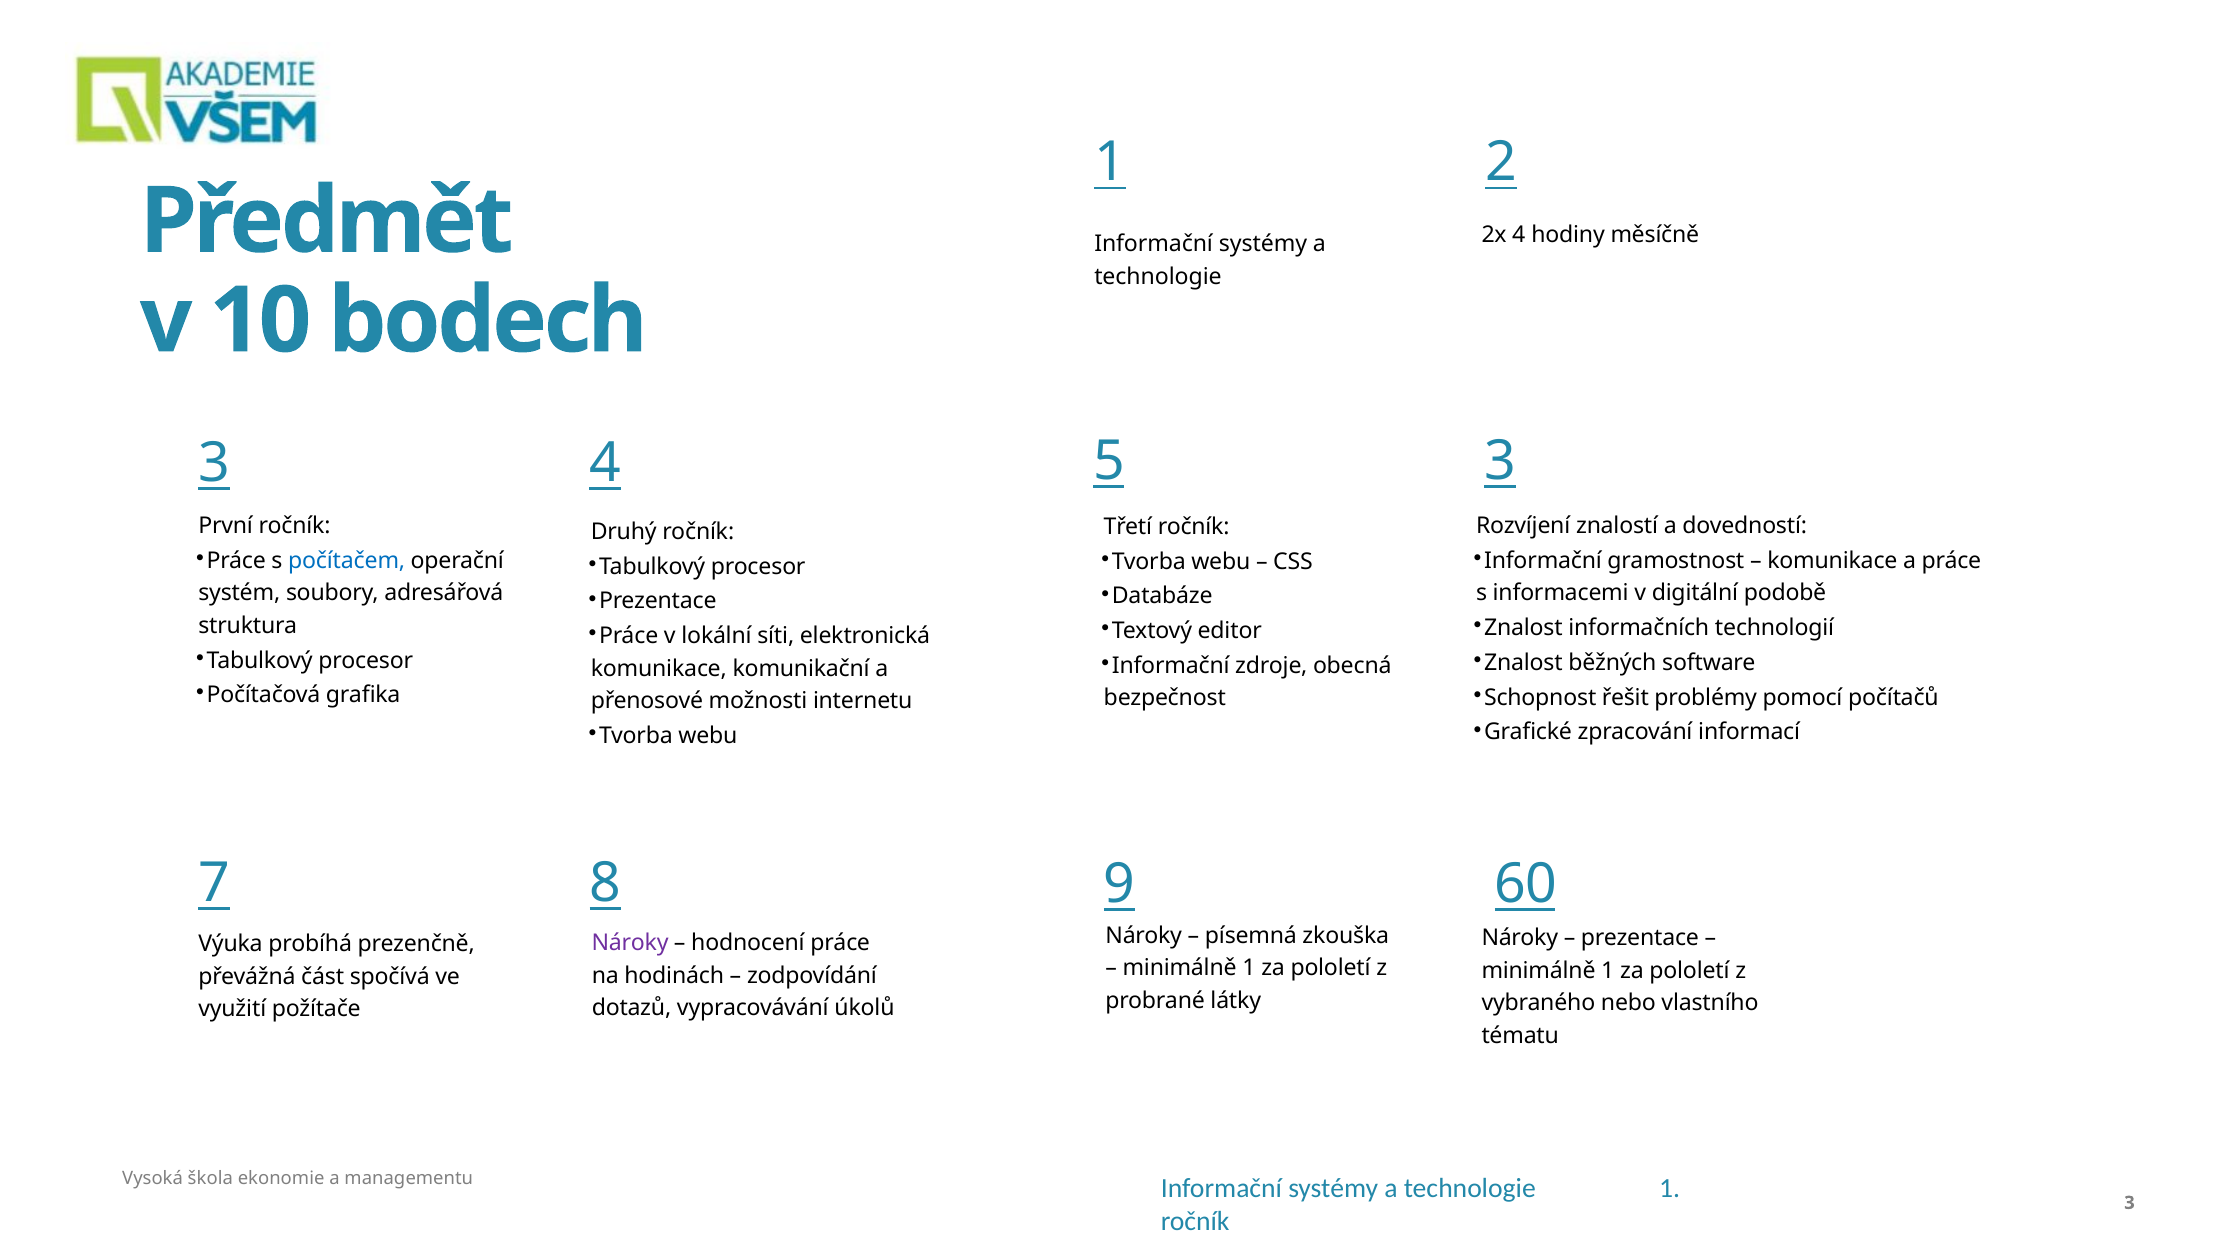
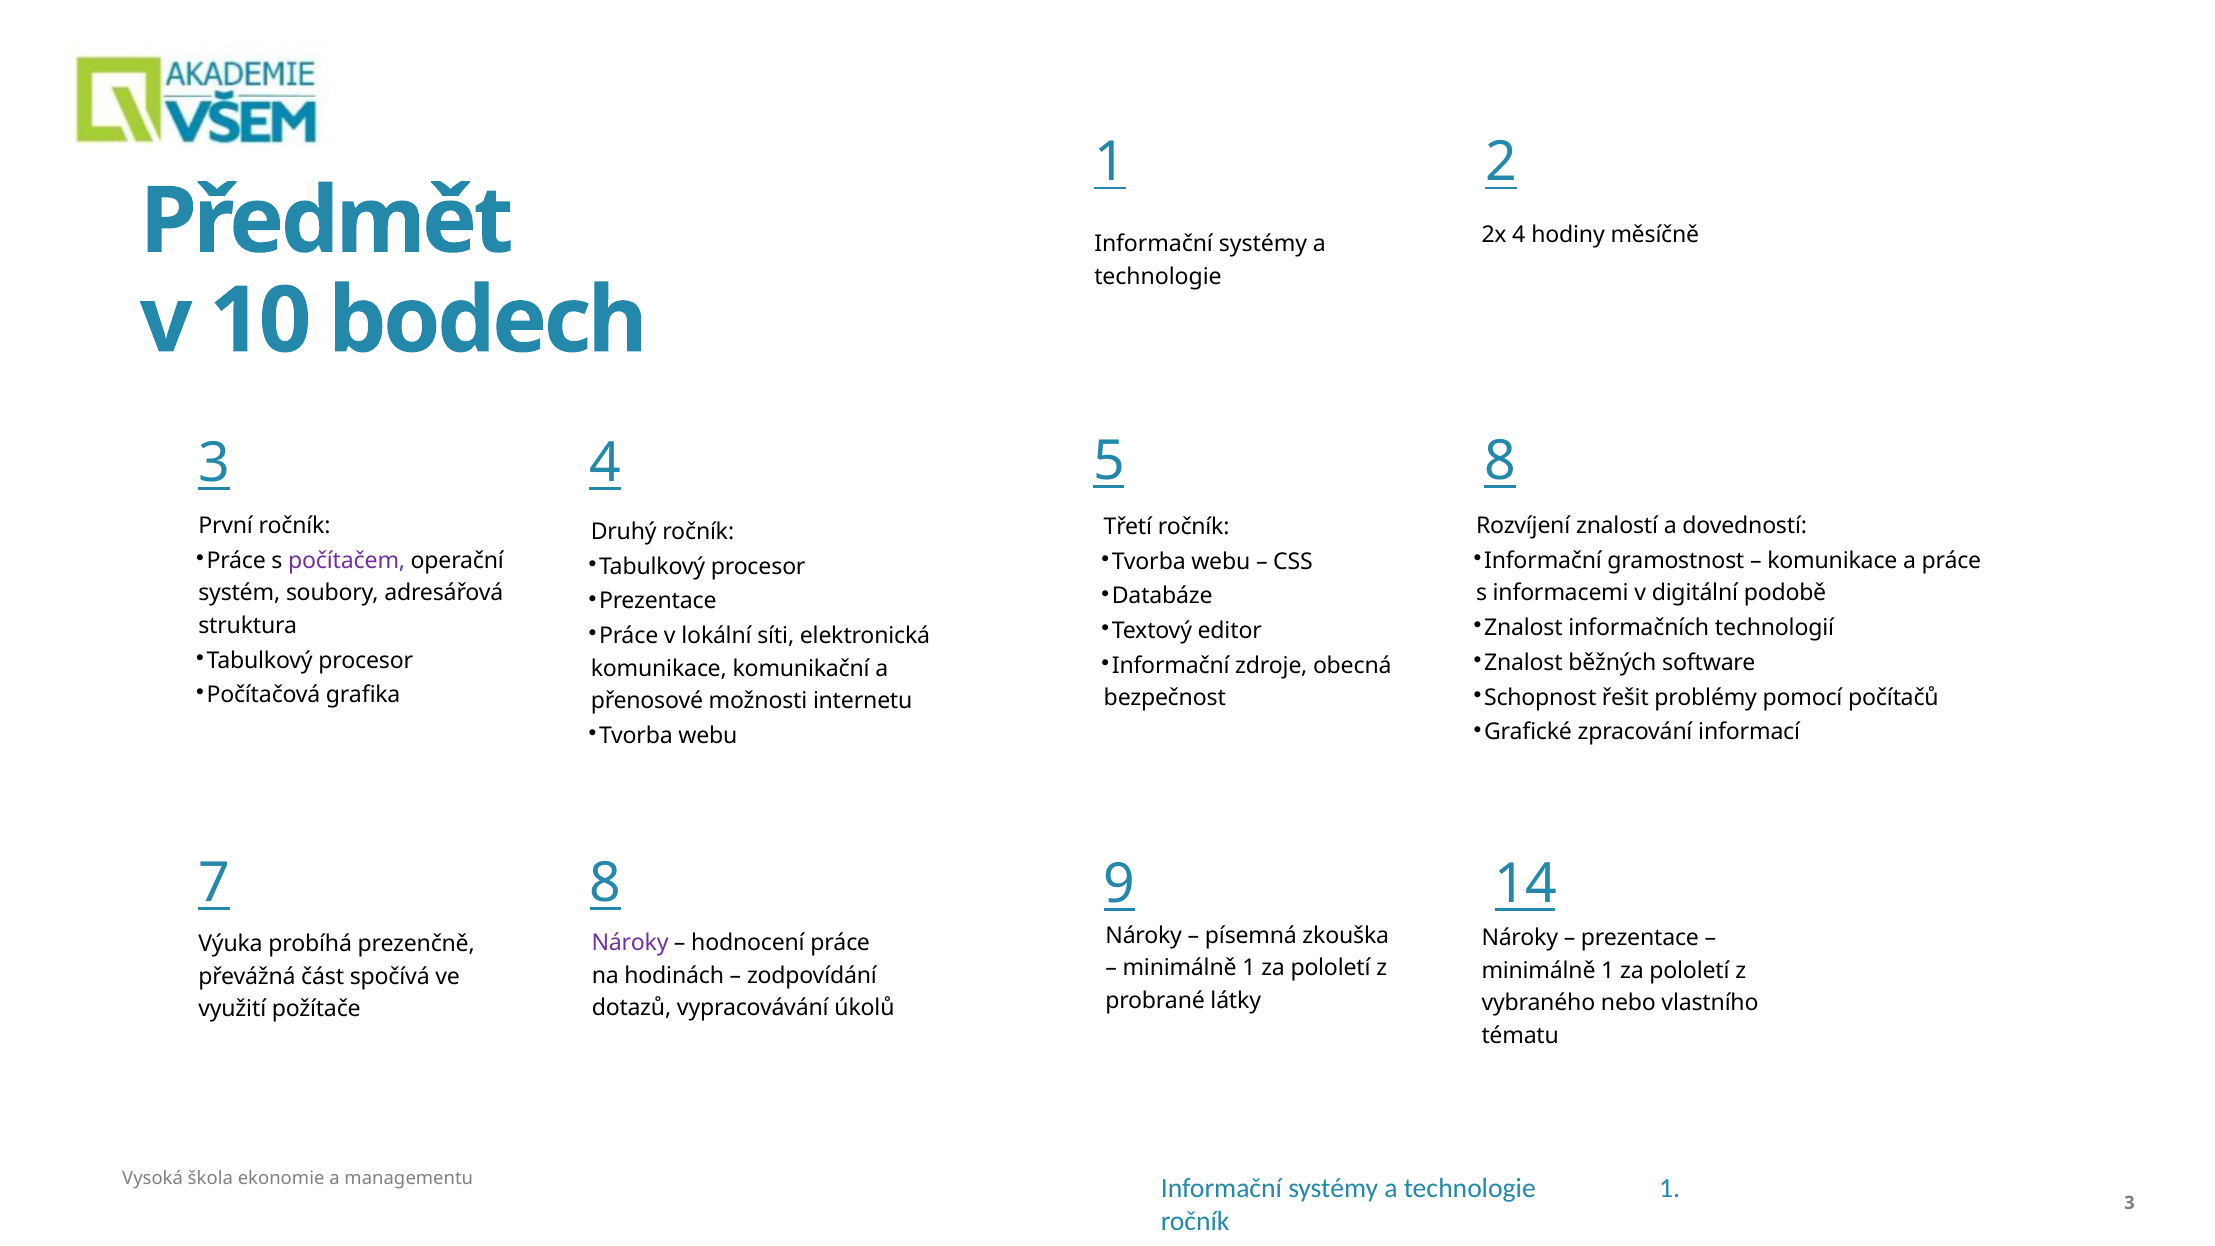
5 3: 3 -> 8
počítačem colour: blue -> purple
60: 60 -> 14
